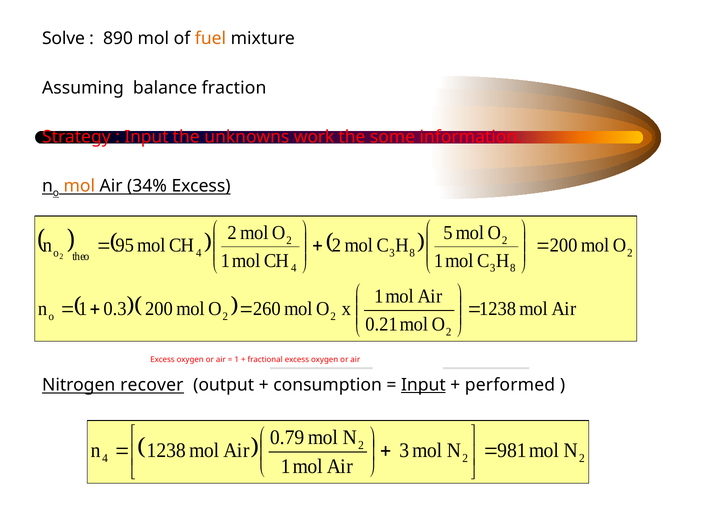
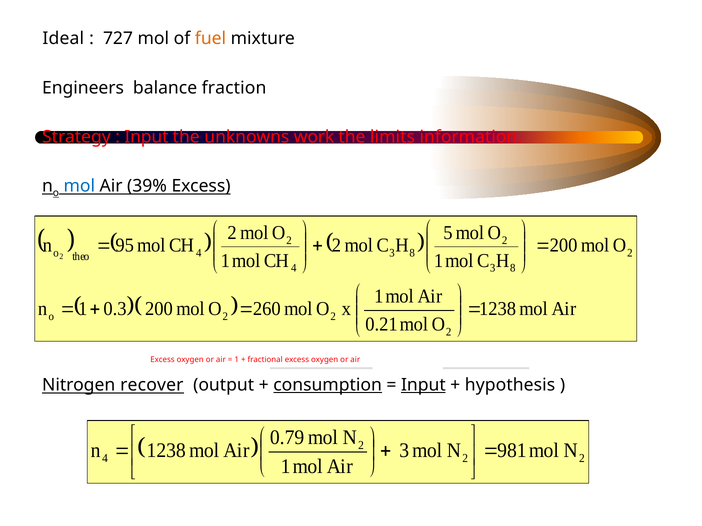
Solve: Solve -> Ideal
890: 890 -> 727
Assuming: Assuming -> Engineers
some: some -> limits
mol at (79, 186) colour: orange -> blue
34%: 34% -> 39%
consumption underline: none -> present
performed: performed -> hypothesis
